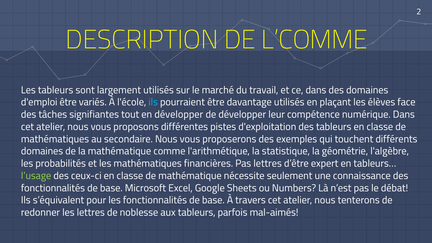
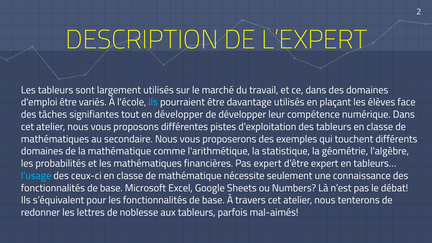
L’COMME: L’COMME -> L’EXPERT
Pas lettres: lettres -> expert
l’usage colour: light green -> light blue
